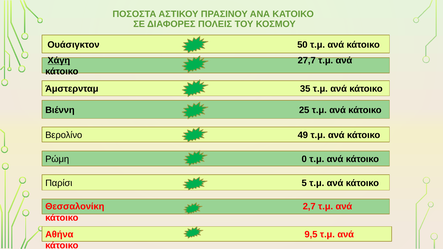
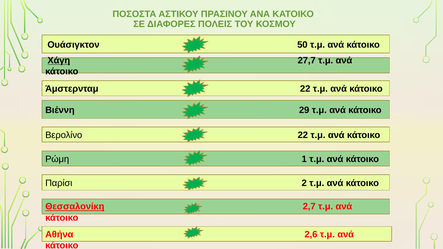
Άμστερνταμ 35: 35 -> 22
25: 25 -> 29
Βερολίνο 49: 49 -> 22
0: 0 -> 1
5: 5 -> 2
Θεσσαλονίκη underline: none -> present
9,5: 9,5 -> 2,6
